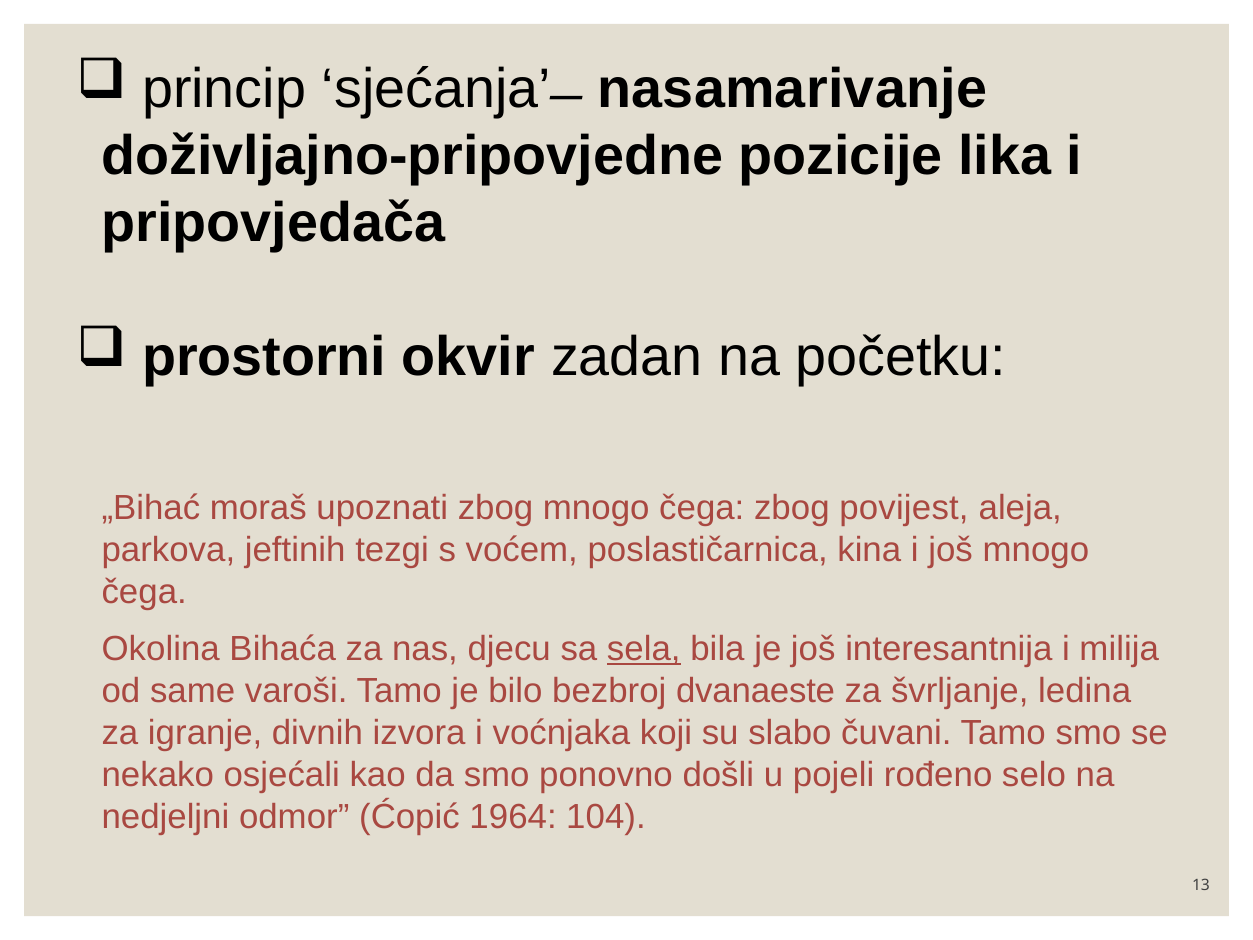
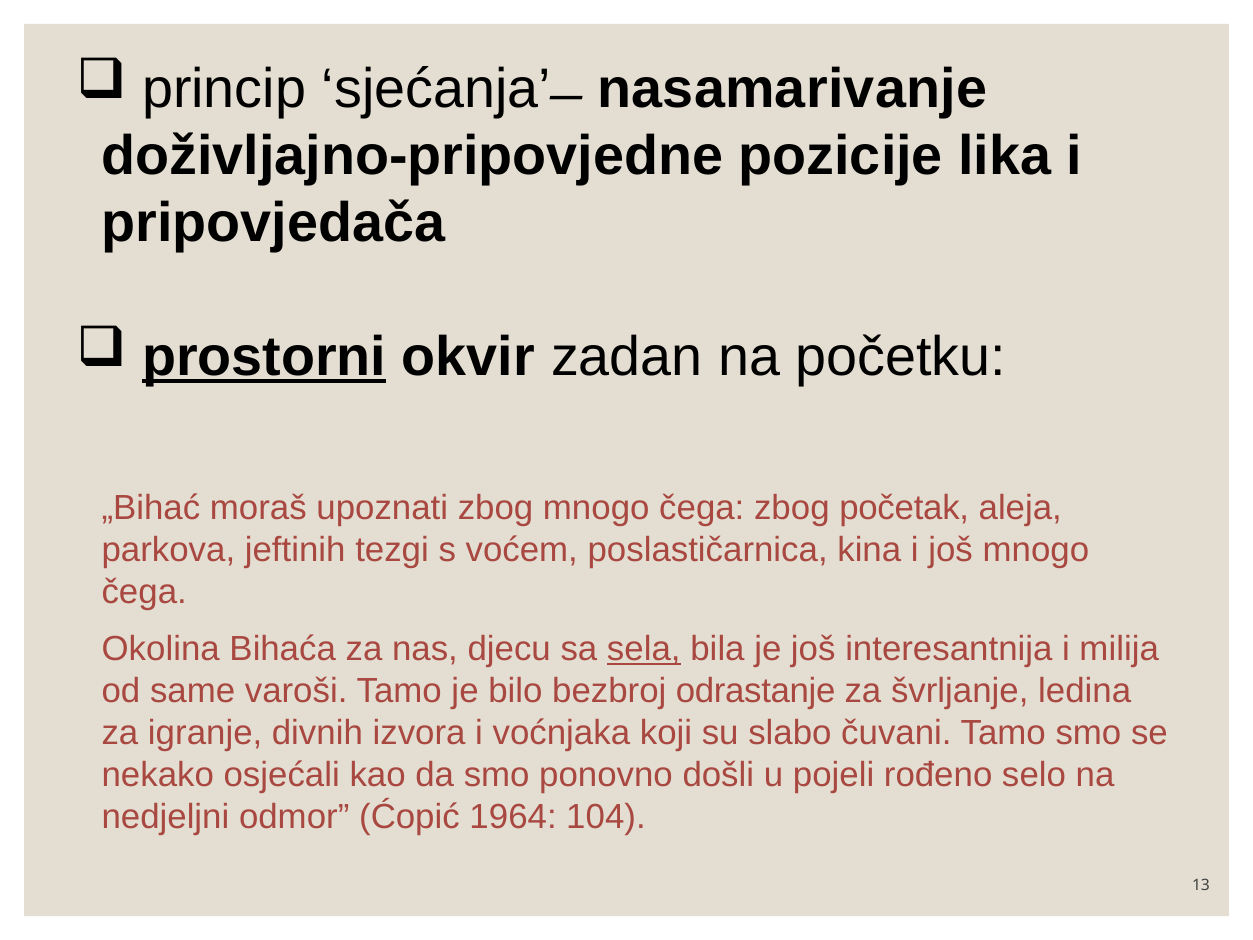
prostorni underline: none -> present
povijest: povijest -> početak
dvanaeste: dvanaeste -> odrastanje
